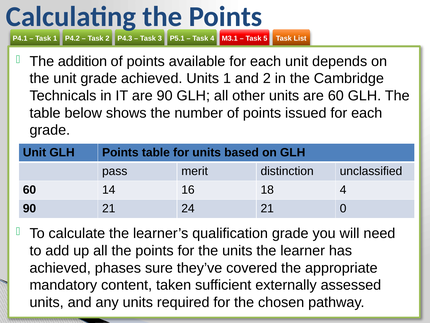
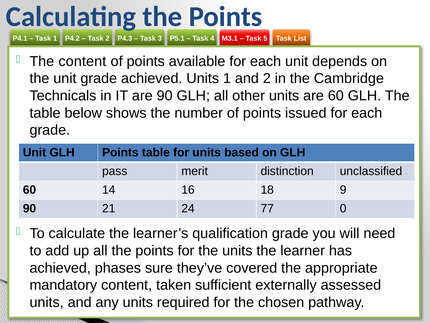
The addition: addition -> content
18 4: 4 -> 9
24 21: 21 -> 77
